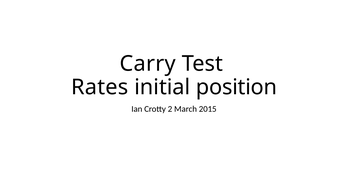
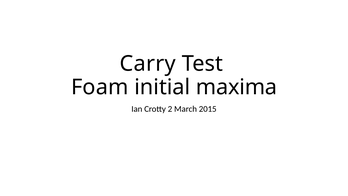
Rates: Rates -> Foam
position: position -> maxima
